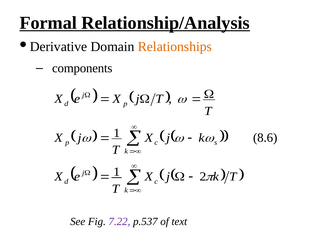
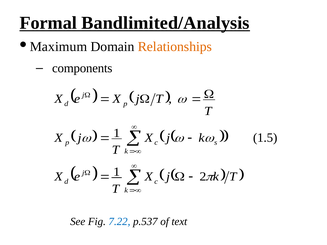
Relationship/Analysis: Relationship/Analysis -> Bandlimited/Analysis
Derivative: Derivative -> Maximum
8.6: 8.6 -> 1.5
7.22 colour: purple -> blue
